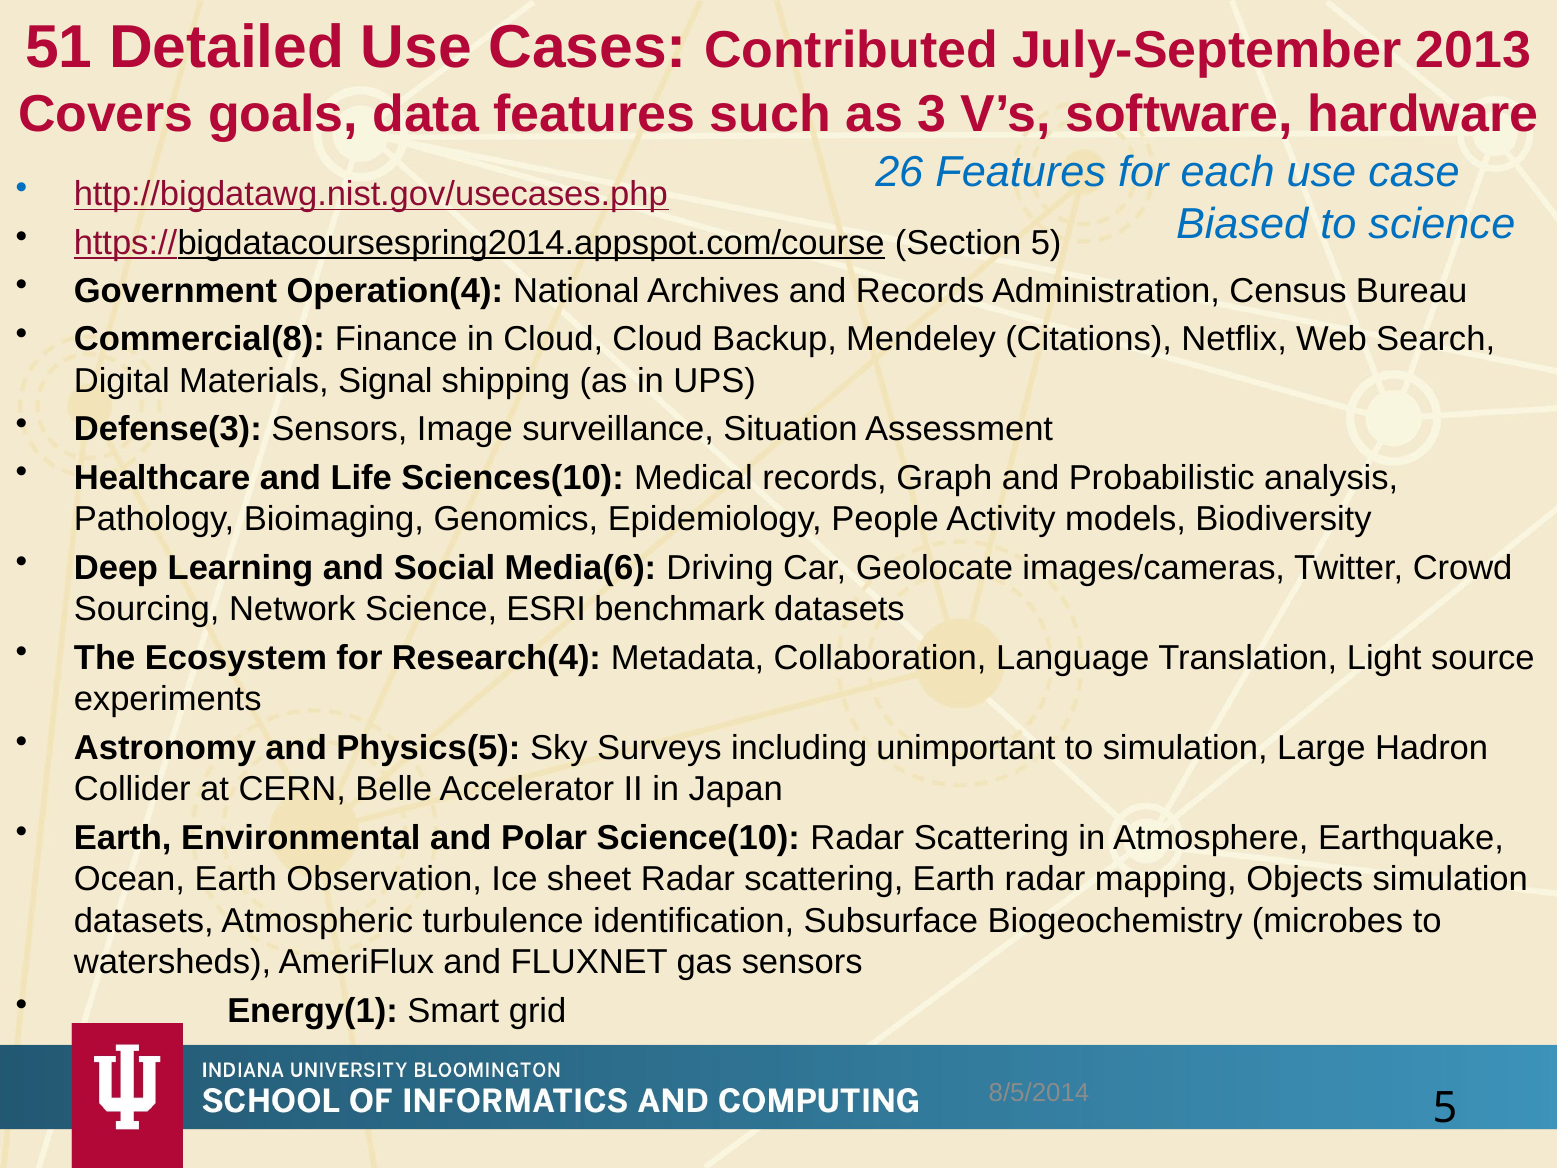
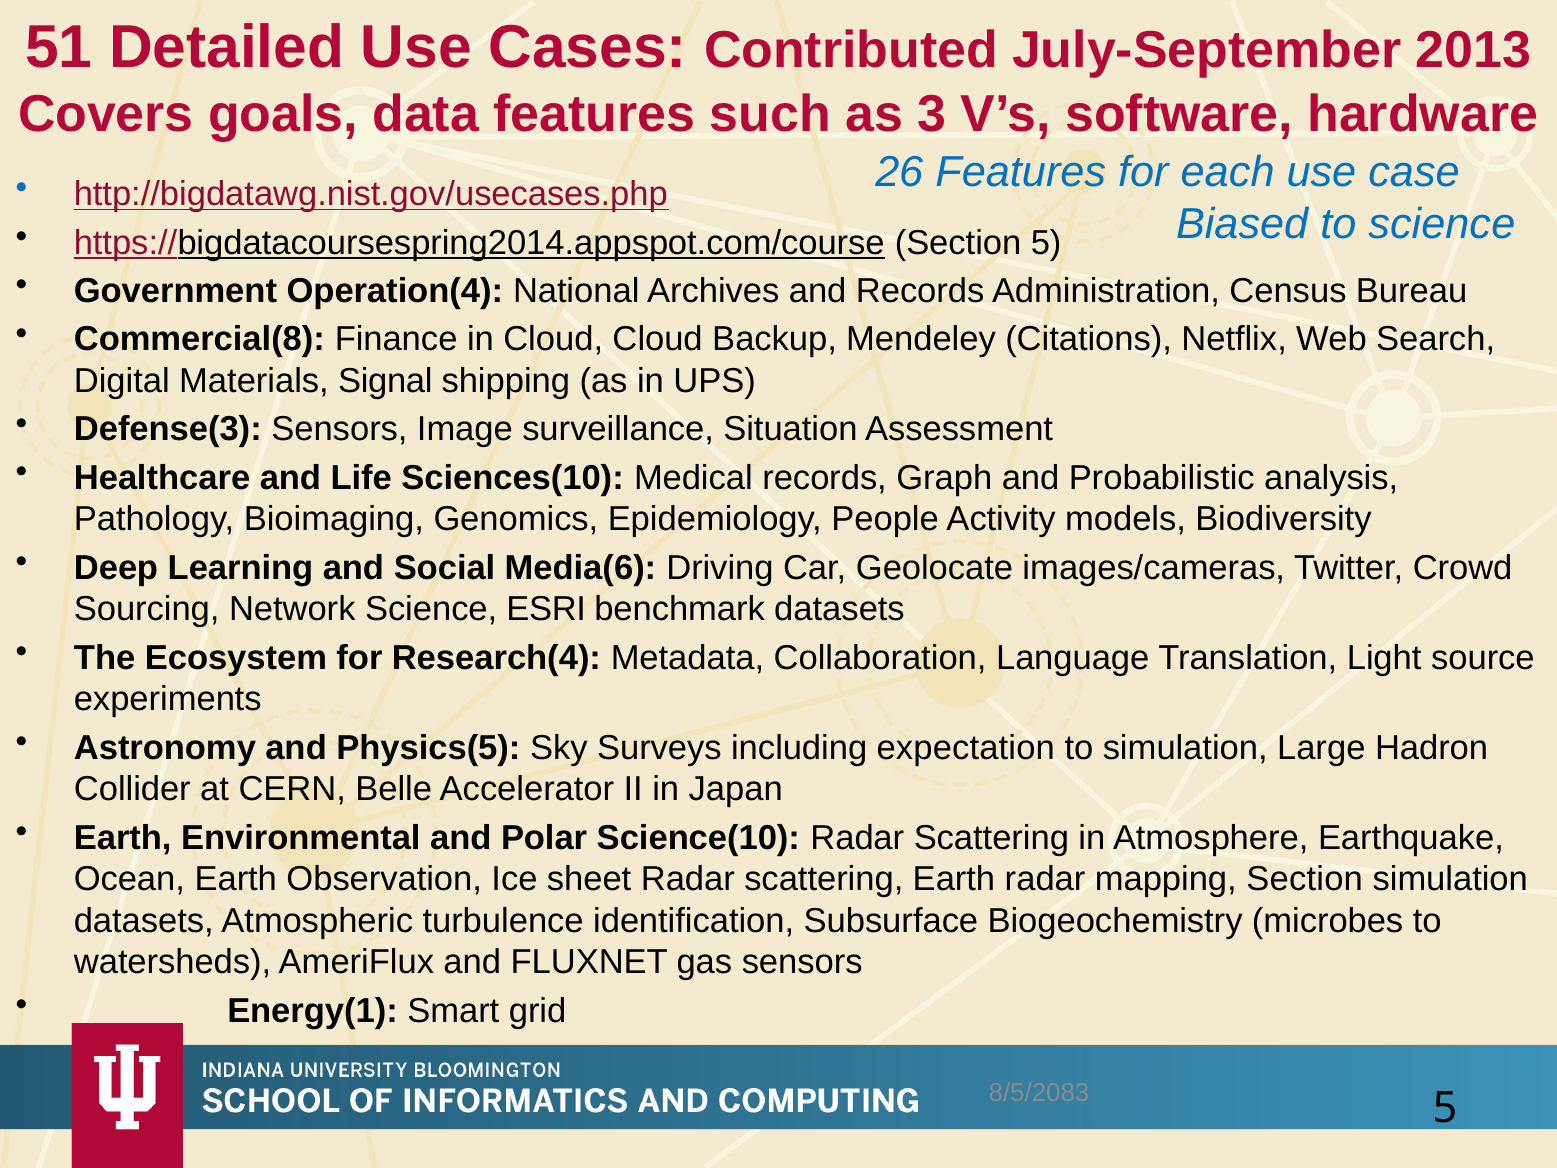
unimportant: unimportant -> expectation
mapping Objects: Objects -> Section
8/5/2014: 8/5/2014 -> 8/5/2083
